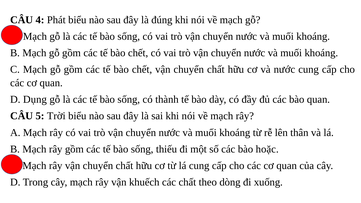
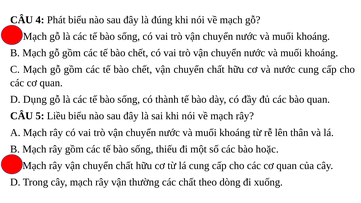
Trời: Trời -> Liều
khuếch: khuếch -> thường
